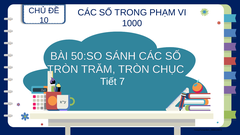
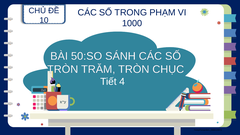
7: 7 -> 4
